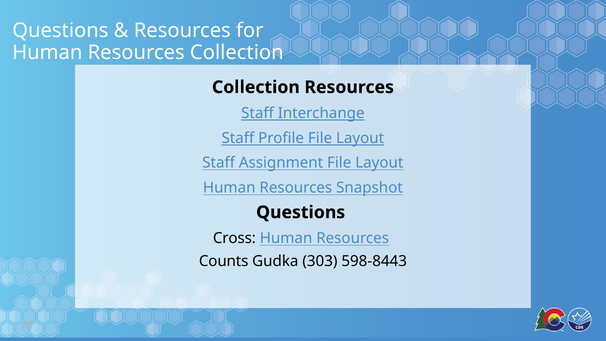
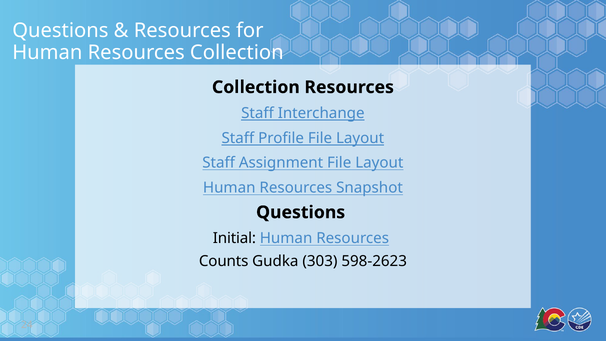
Cross: Cross -> Initial
598-8443: 598-8443 -> 598-2623
